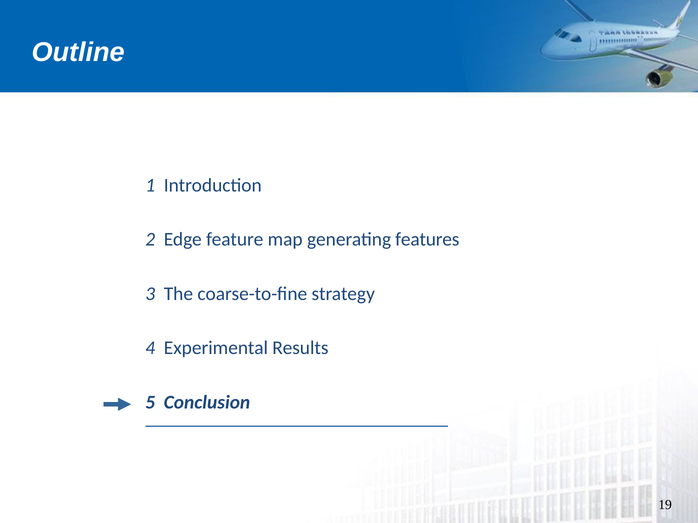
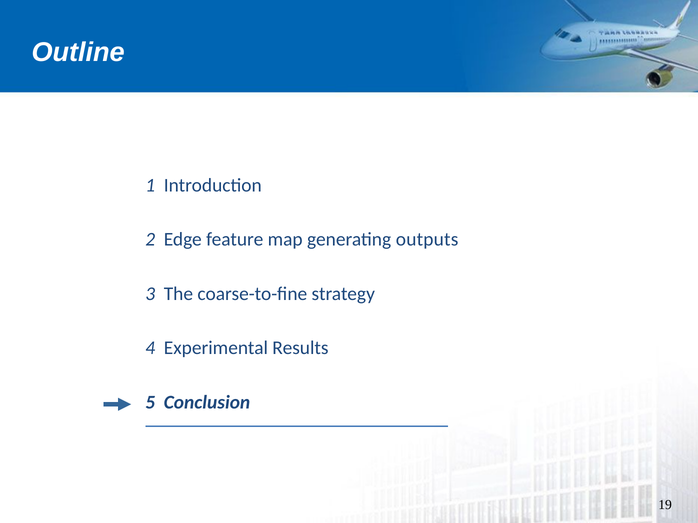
features: features -> outputs
